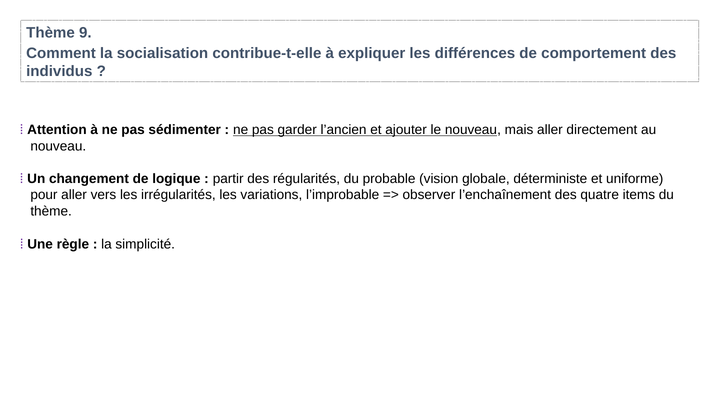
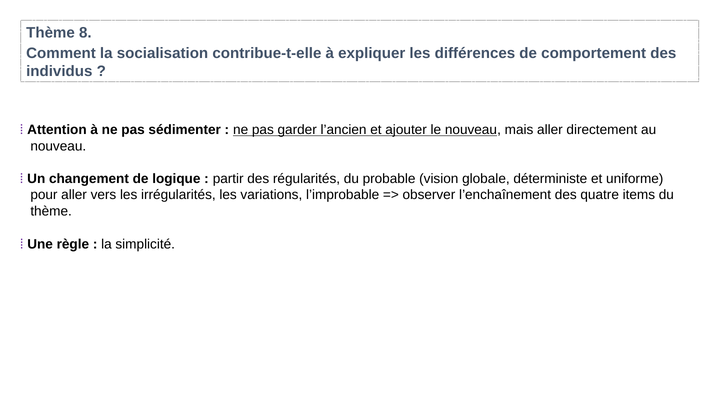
9: 9 -> 8
